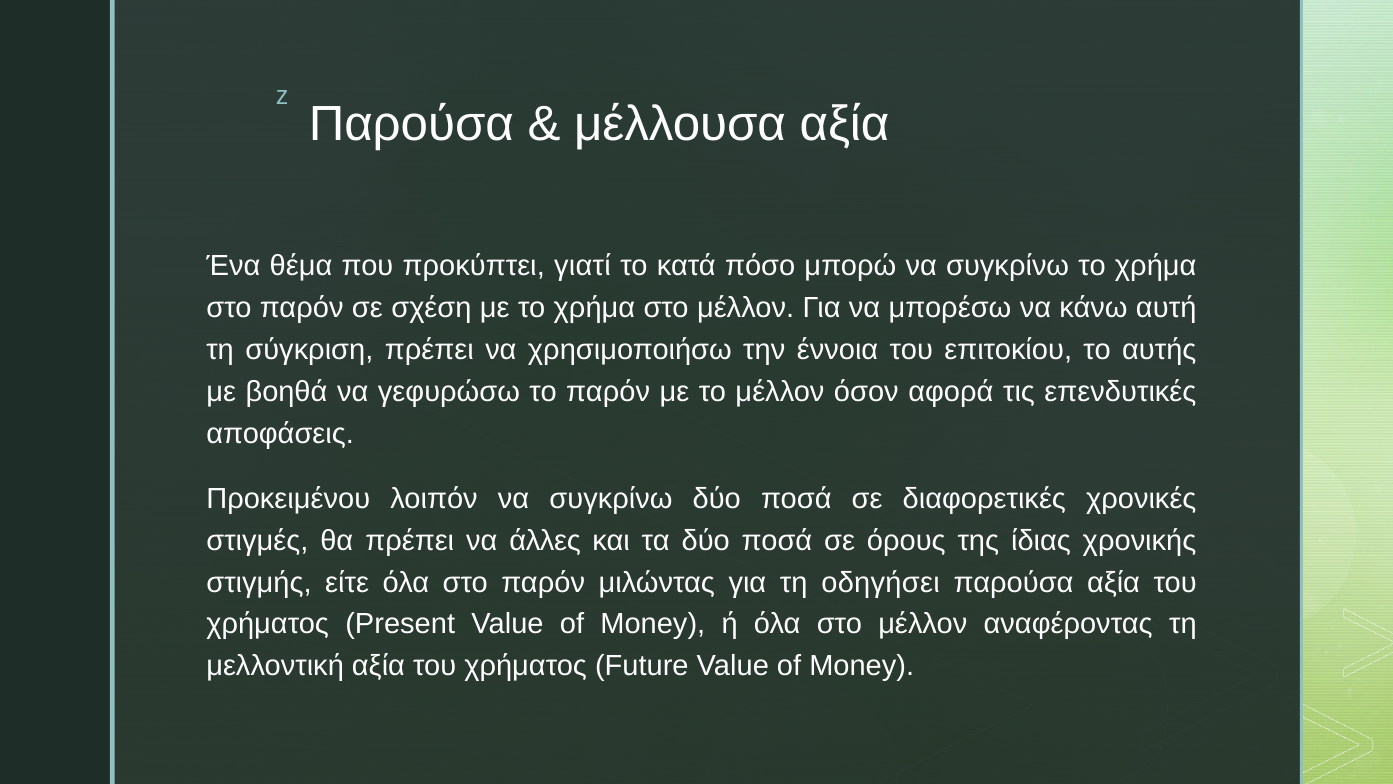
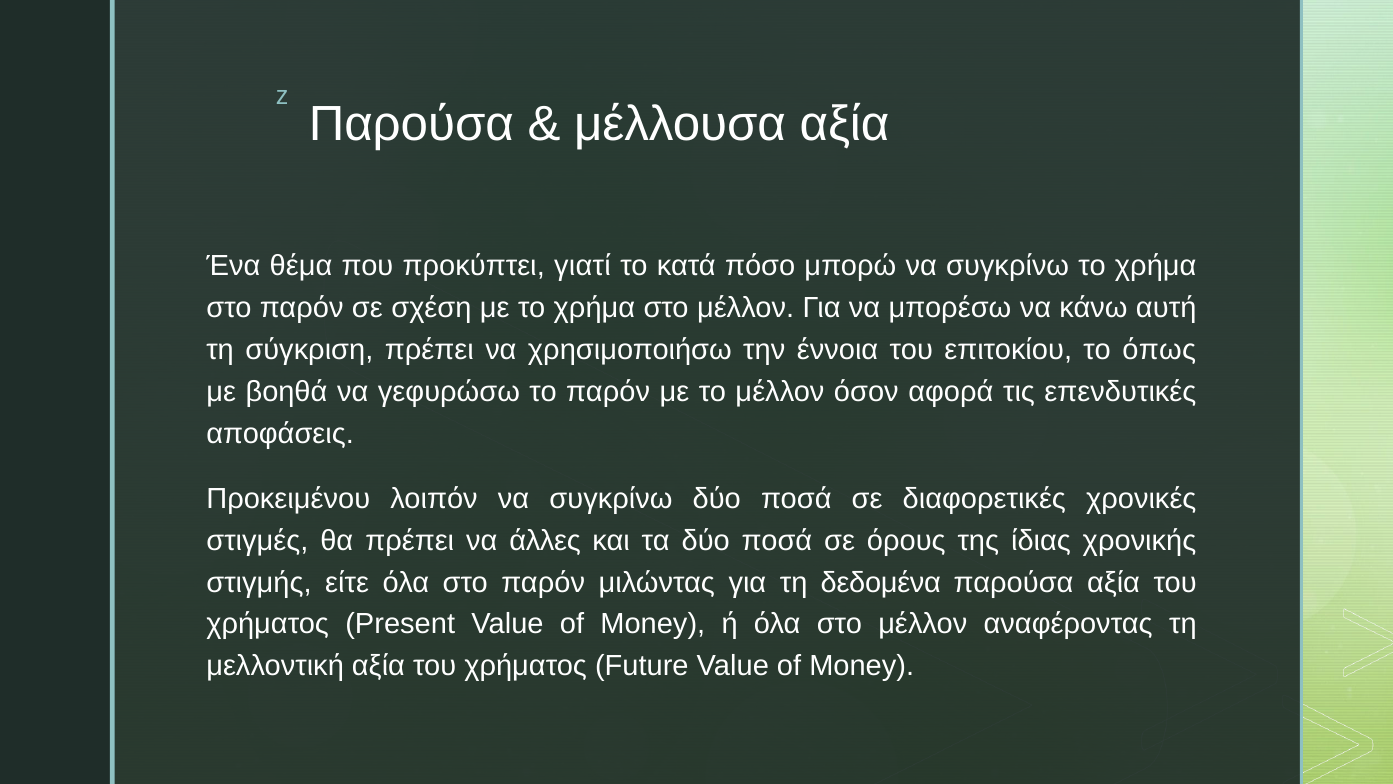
αυτής: αυτής -> όπως
οδηγήσει: οδηγήσει -> δεδομένα
